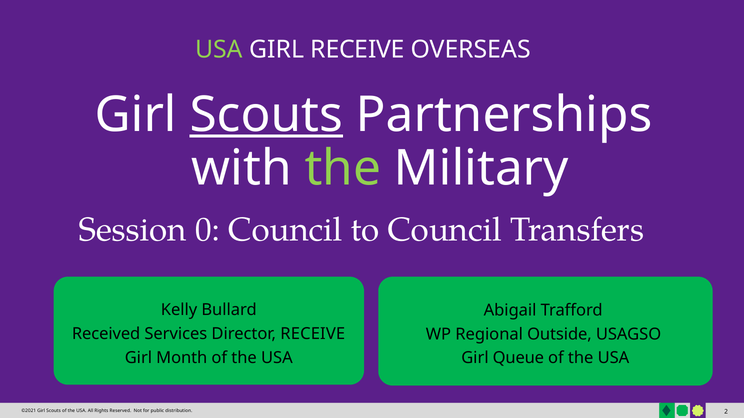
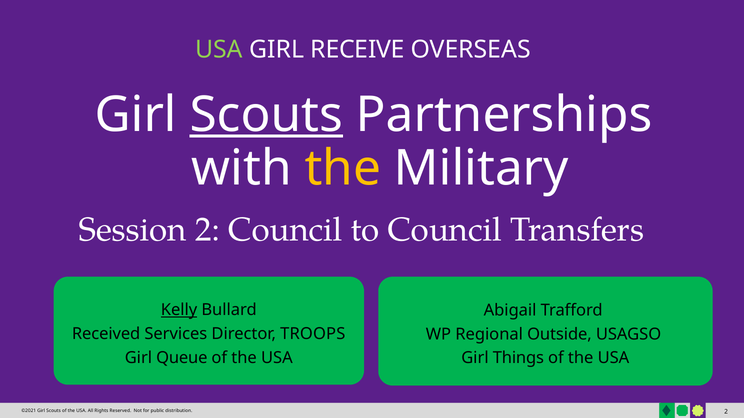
the at (343, 169) colour: light green -> yellow
Session 0: 0 -> 2
Kelly underline: none -> present
Director RECEIVE: RECEIVE -> TROOPS
Month: Month -> Queue
Queue: Queue -> Things
